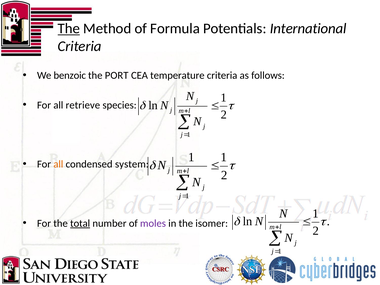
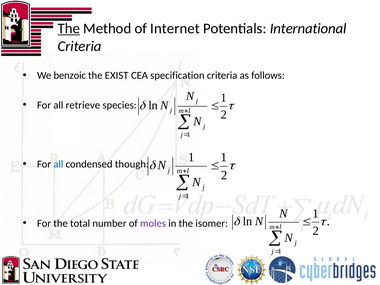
Formula: Formula -> Internet
PORT: PORT -> EXIST
temperature: temperature -> specification
all at (58, 164) colour: orange -> blue
system: system -> though
total underline: present -> none
